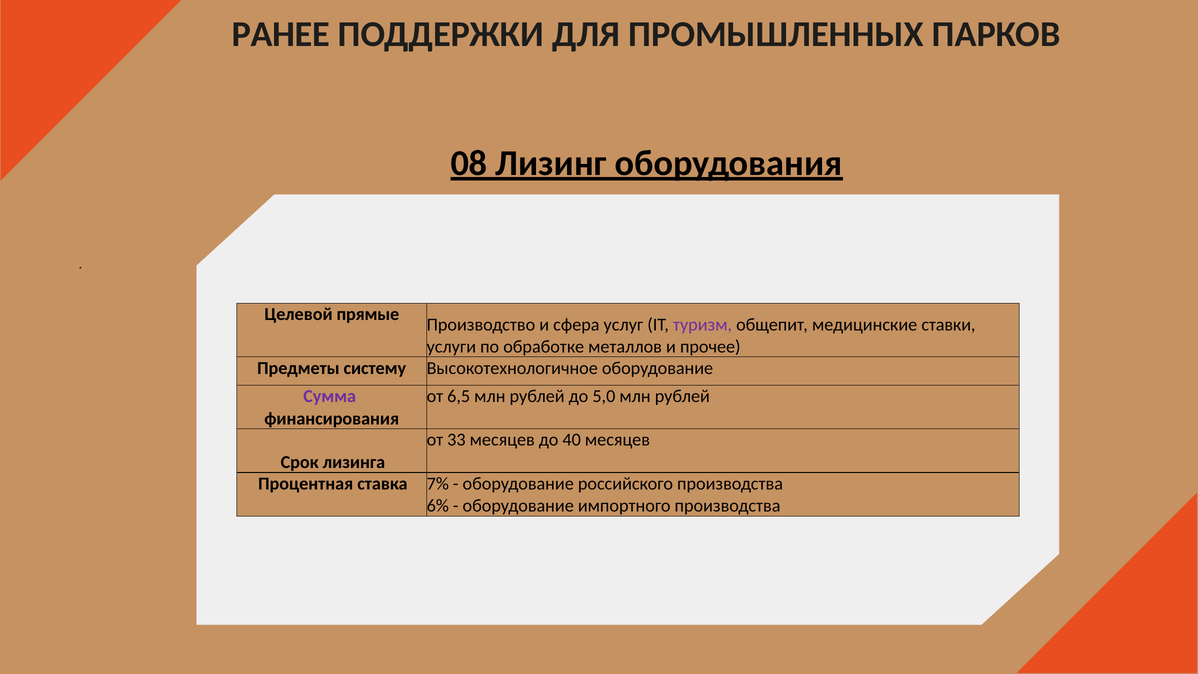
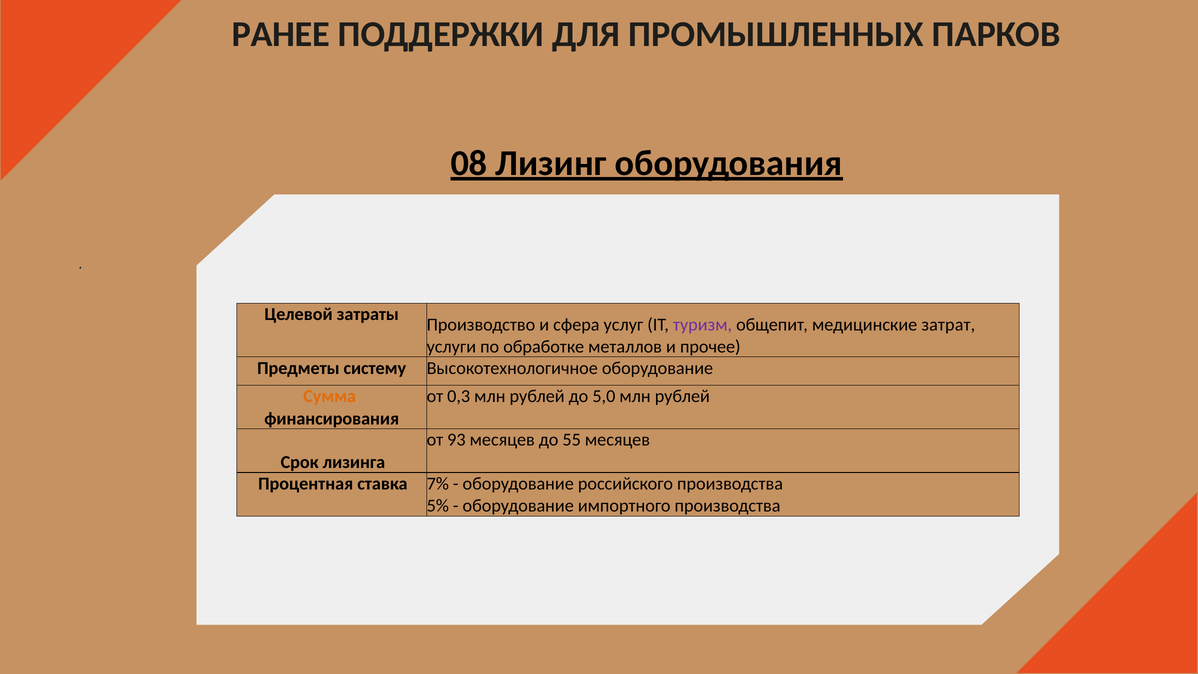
прямые: прямые -> затраты
ставки: ставки -> затрат
Сумма colour: purple -> orange
6,5: 6,5 -> 0,3
33: 33 -> 93
40: 40 -> 55
6%: 6% -> 5%
